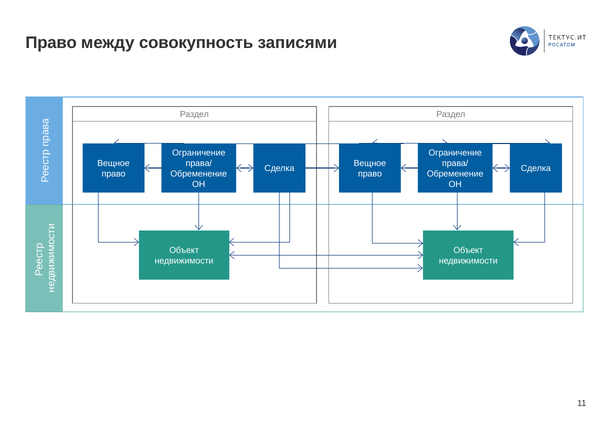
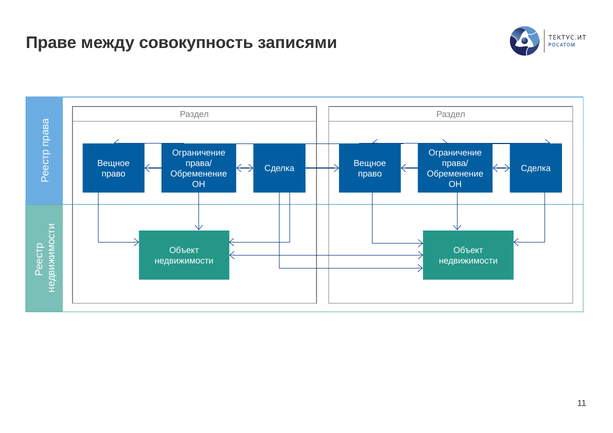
Право at (51, 43): Право -> Праве
